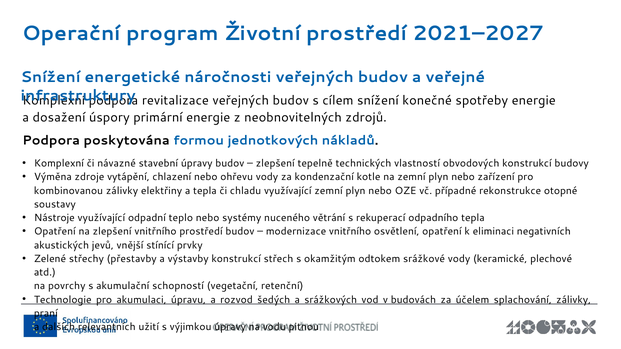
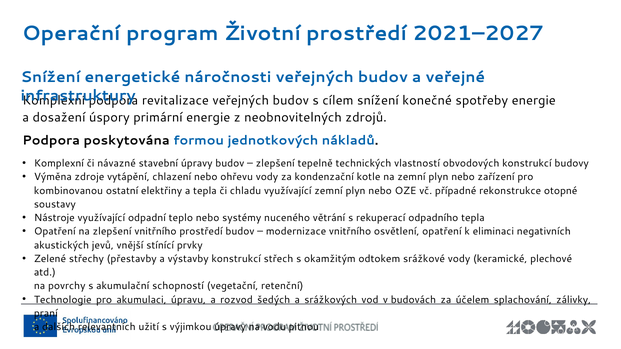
kombinovanou zálivky: zálivky -> ostatní
